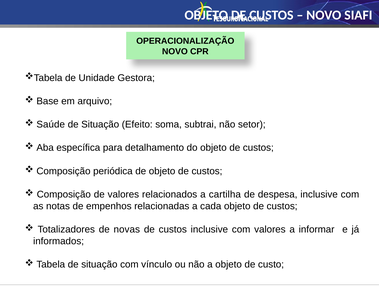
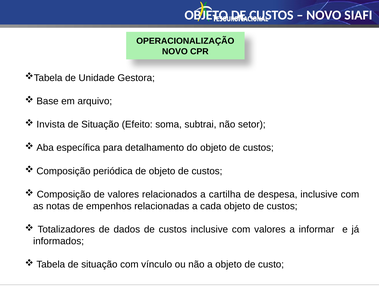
Saúde: Saúde -> Invista
novas: novas -> dados
